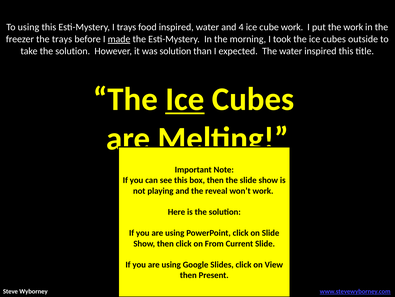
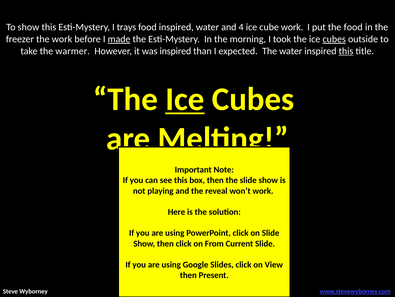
To using: using -> show
the work: work -> food
the trays: trays -> work
cubes at (334, 39) underline: none -> present
take the solution: solution -> warmer
was solution: solution -> inspired
this at (346, 51) underline: none -> present
